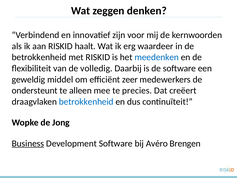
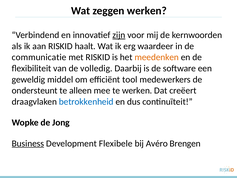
zeggen denken: denken -> werken
zijn underline: none -> present
betrokkenheid at (39, 57): betrokkenheid -> communicatie
meedenken colour: blue -> orange
zeer: zeer -> tool
te precies: precies -> werken
Development Software: Software -> Flexibele
